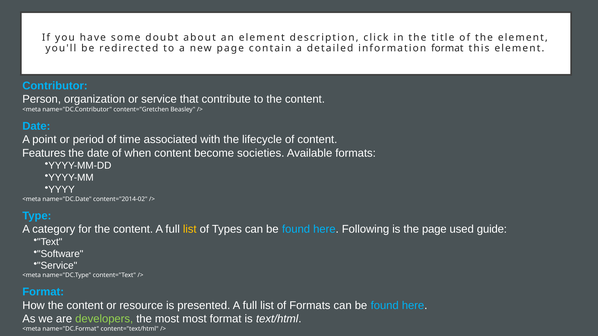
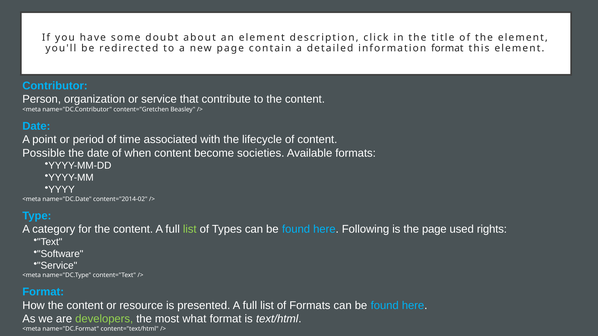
Features: Features -> Possible
list at (190, 229) colour: yellow -> light green
guide: guide -> rights
most most: most -> what
